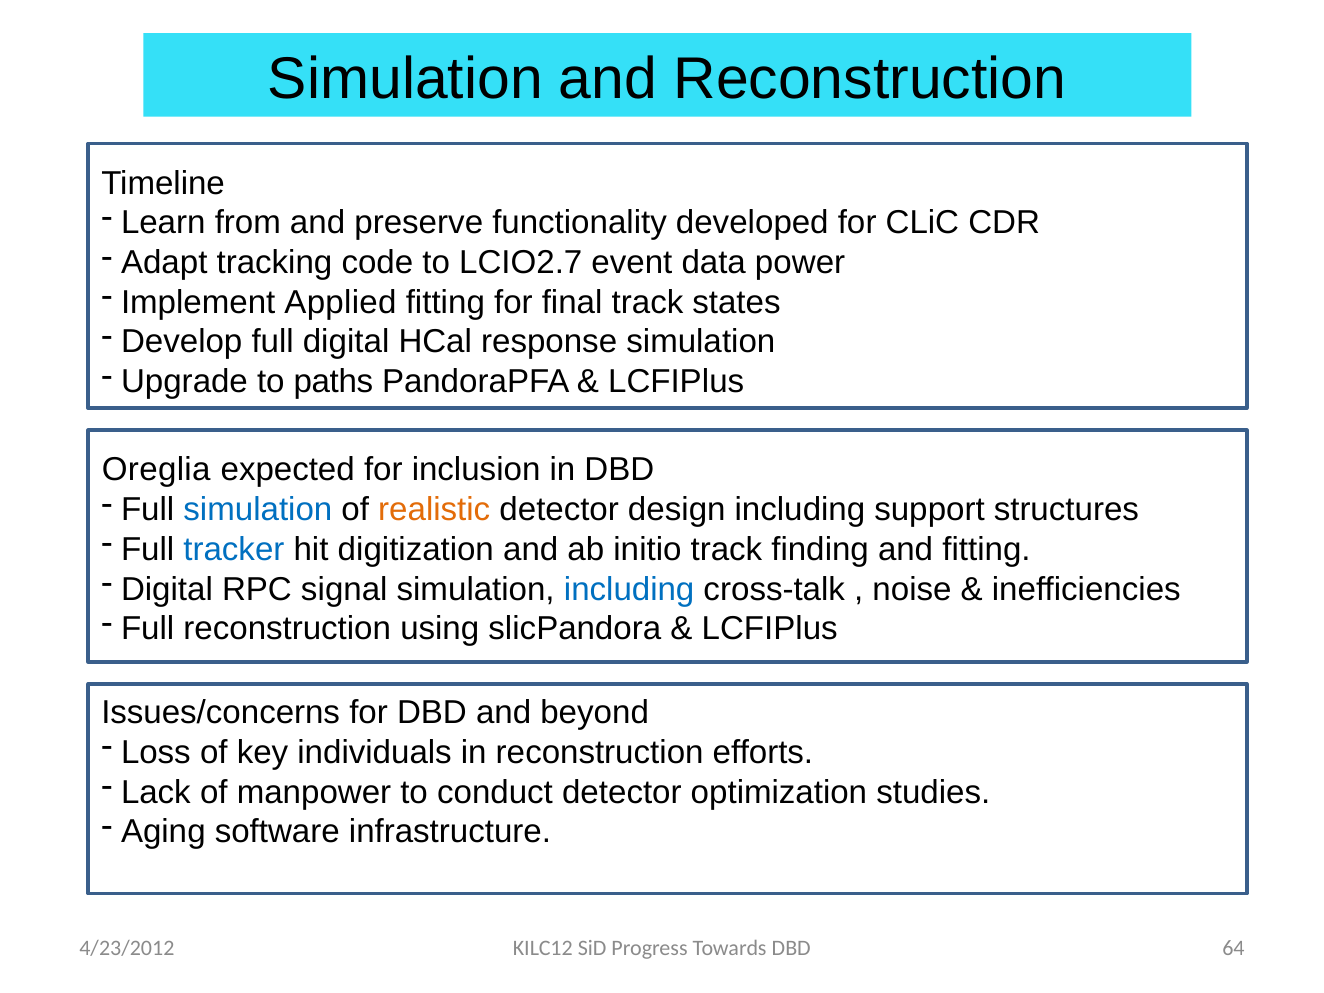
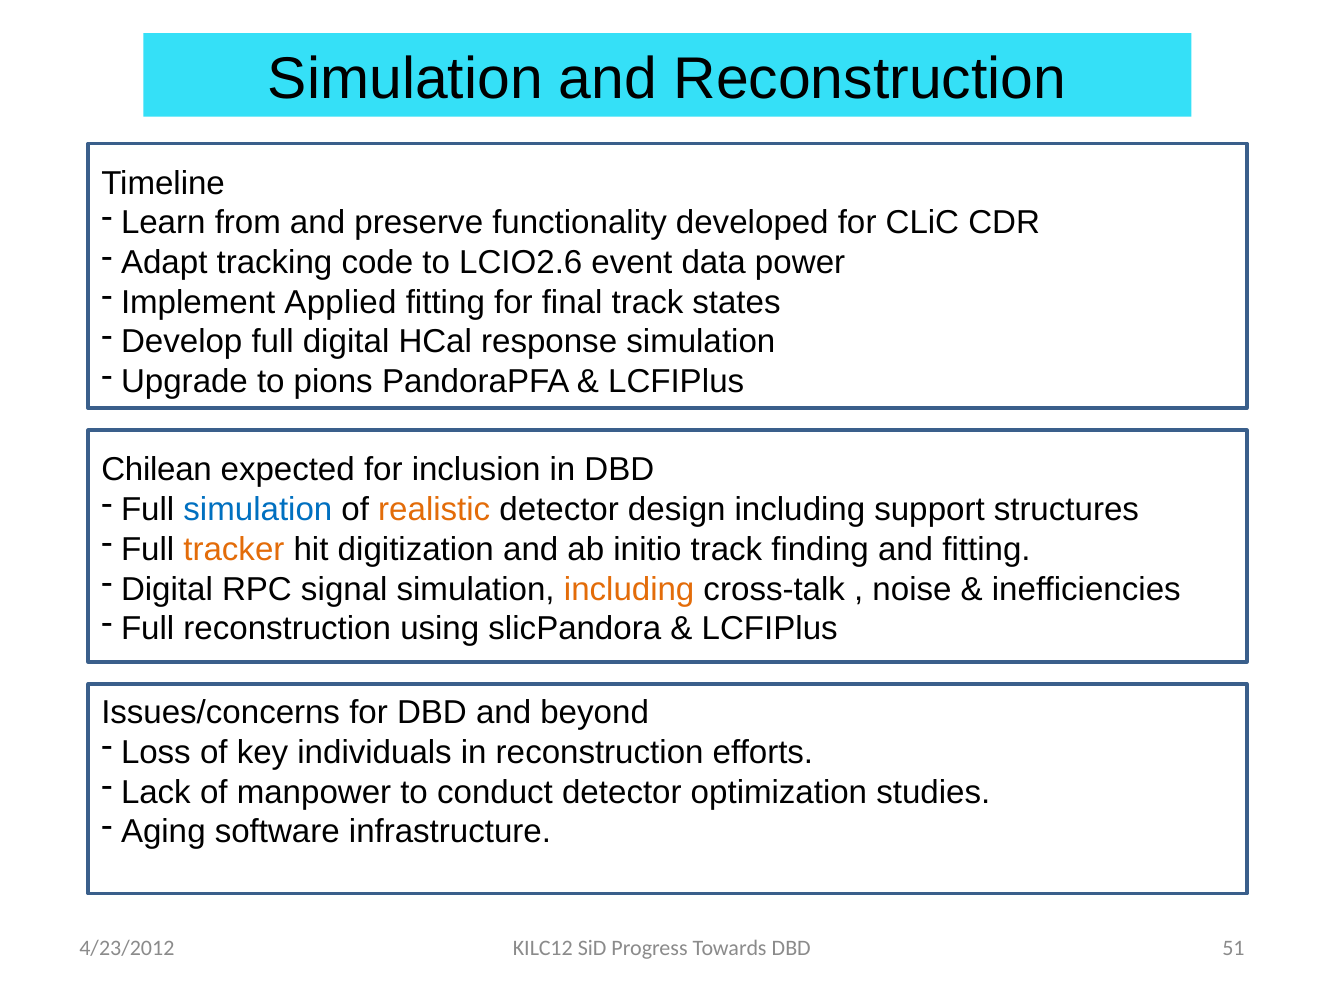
LCIO2.7: LCIO2.7 -> LCIO2.6
paths: paths -> pions
Oreglia: Oreglia -> Chilean
tracker colour: blue -> orange
including at (629, 589) colour: blue -> orange
64: 64 -> 51
